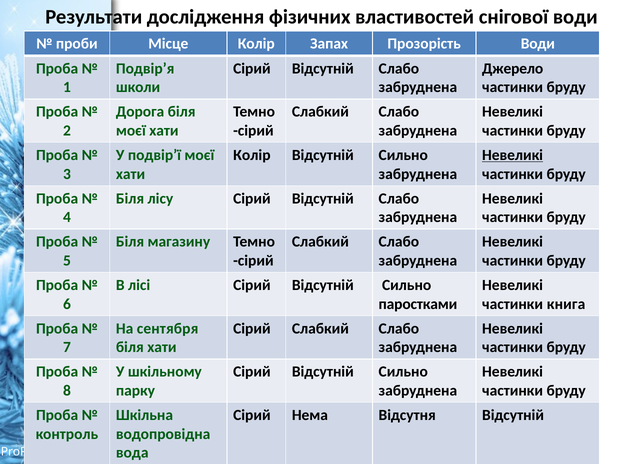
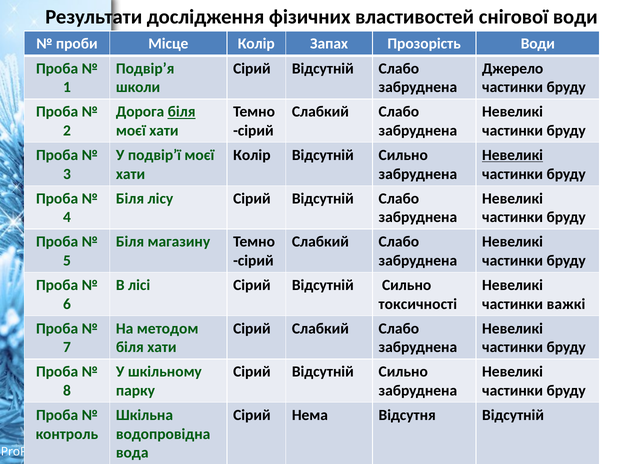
біля at (182, 112) underline: none -> present
паростками: паростками -> токсичності
книга: книга -> важкі
сентября: сентября -> методом
